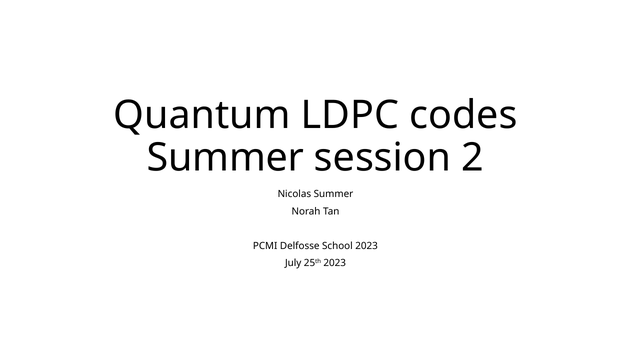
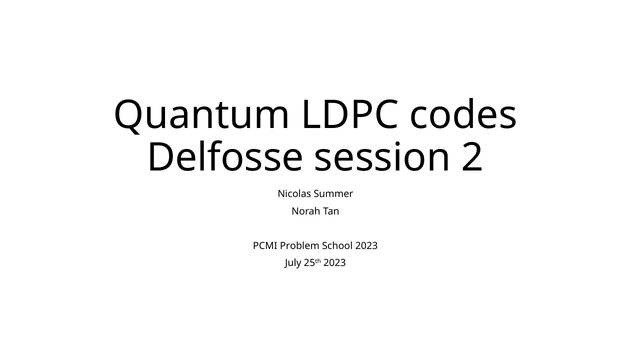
Summer at (225, 158): Summer -> Delfosse
Delfosse: Delfosse -> Problem
